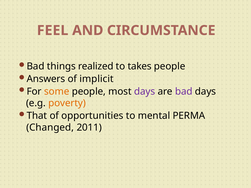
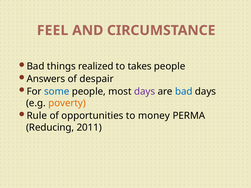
implicit: implicit -> despair
some colour: orange -> blue
bad at (184, 92) colour: purple -> blue
That: That -> Rule
mental: mental -> money
Changed: Changed -> Reducing
